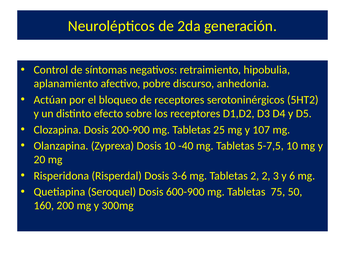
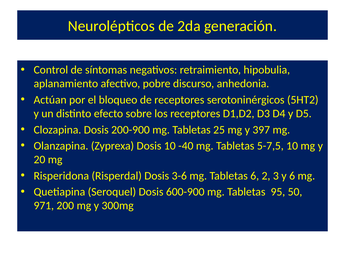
107: 107 -> 397
Tabletas 2: 2 -> 6
75: 75 -> 95
160: 160 -> 971
